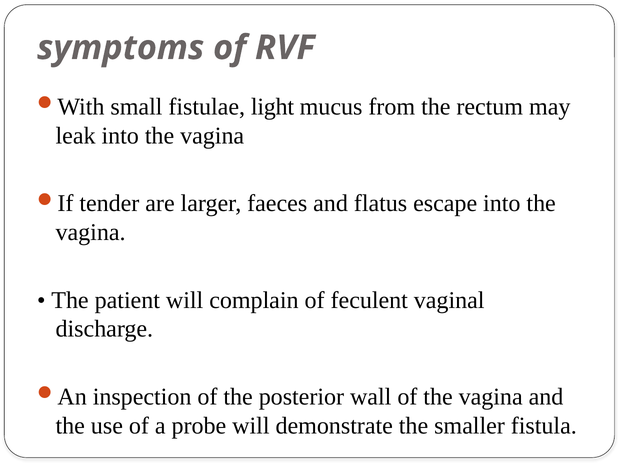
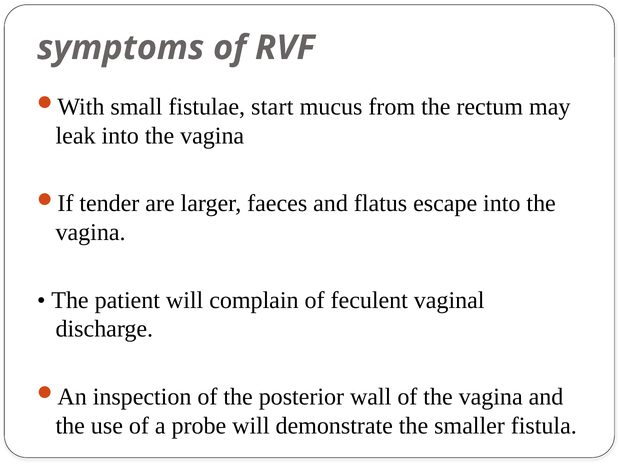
light: light -> start
